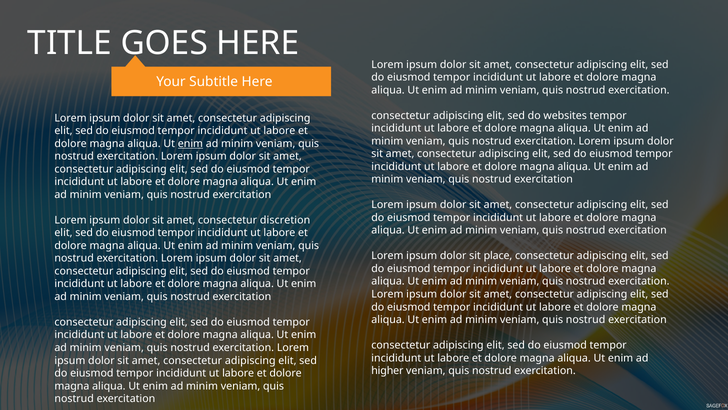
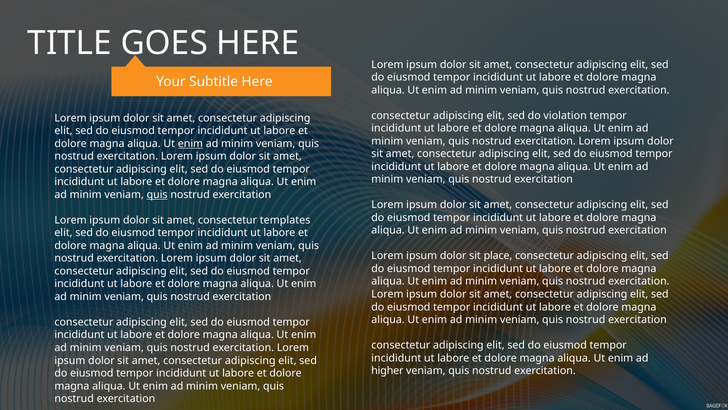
websites: websites -> violation
quis at (157, 194) underline: none -> present
discretion: discretion -> templates
